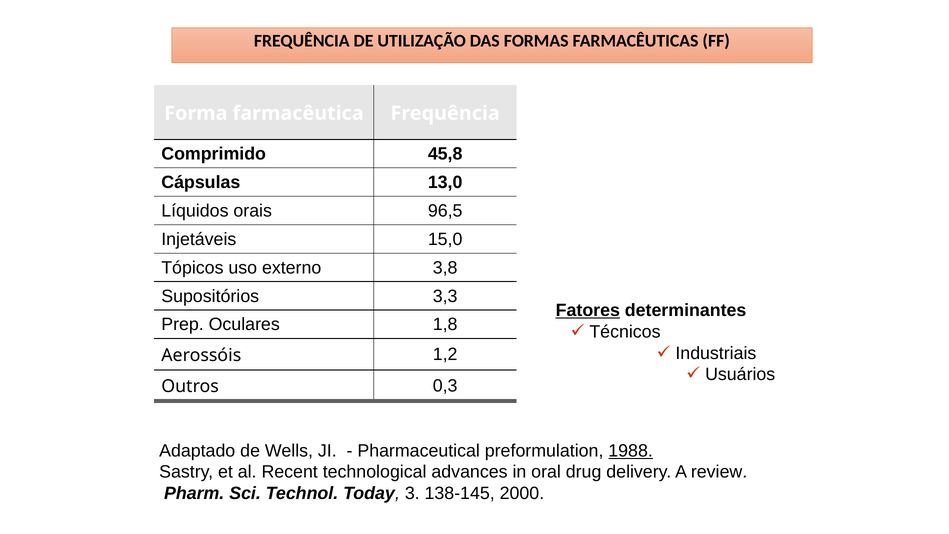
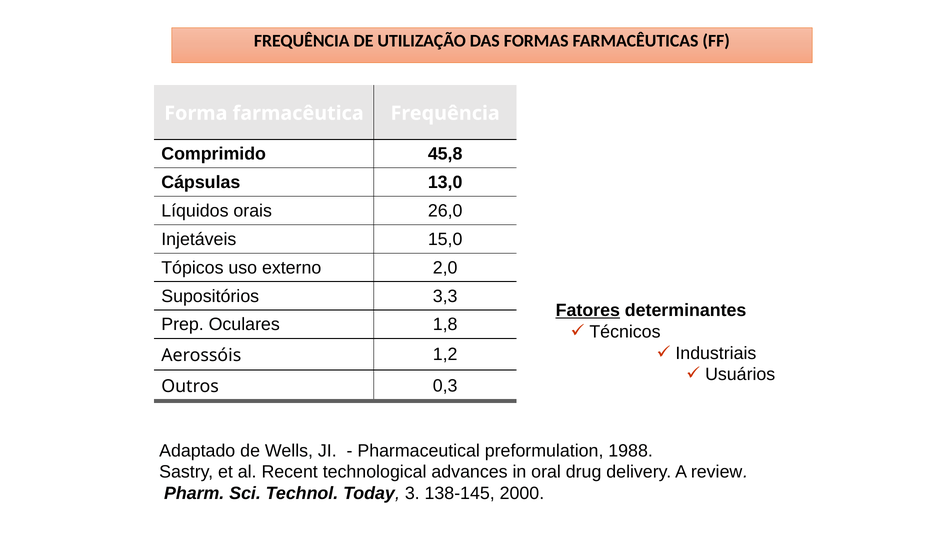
96,5: 96,5 -> 26,0
3,8: 3,8 -> 2,0
1988 underline: present -> none
